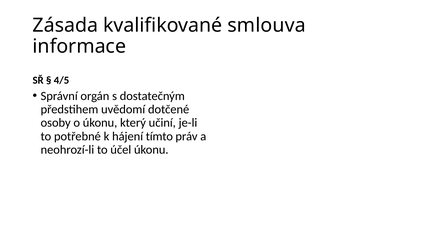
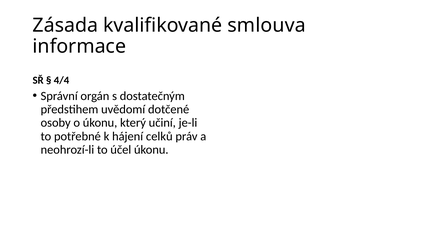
4/5: 4/5 -> 4/4
tímto: tímto -> celků
